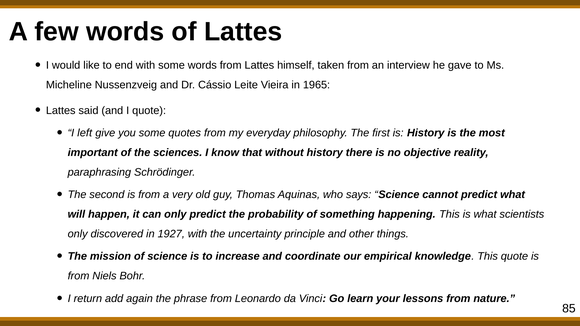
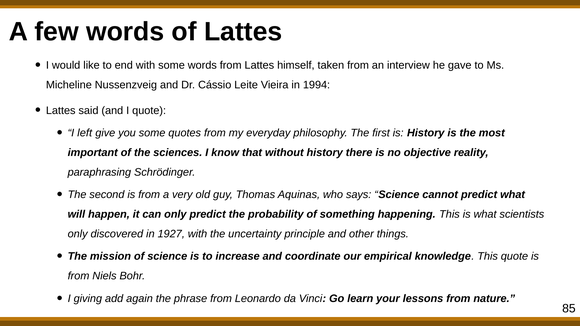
1965: 1965 -> 1994
return: return -> giving
